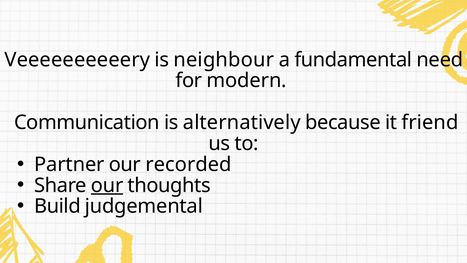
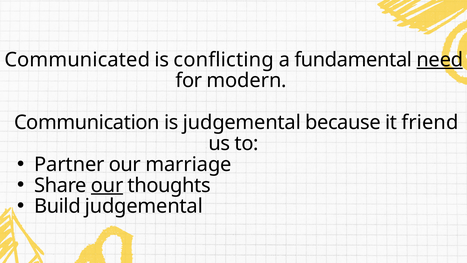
Veeeeeeeeeery: Veeeeeeeeeery -> Communicated
neighbour: neighbour -> conflicting
need underline: none -> present
is alternatively: alternatively -> judgemental
recorded: recorded -> marriage
